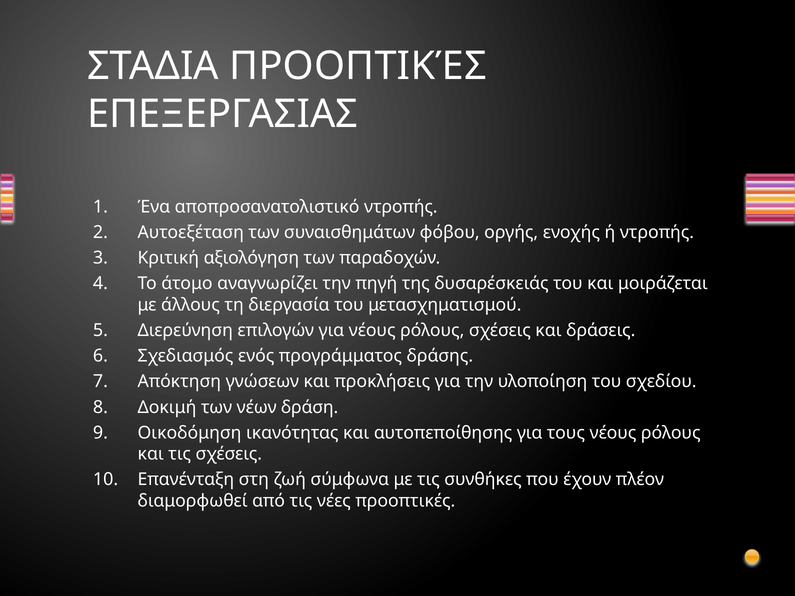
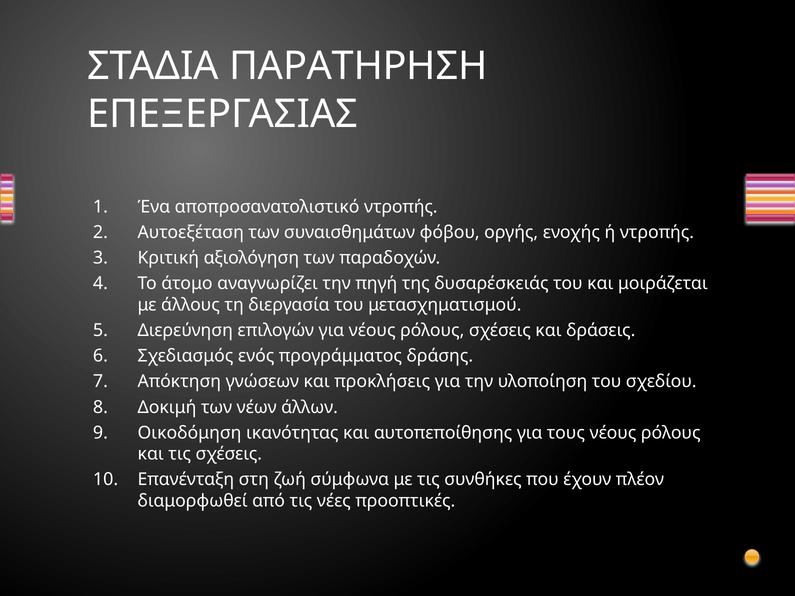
ΣΤΑΔΙΑ ΠΡΟΟΠΤΙΚΈΣ: ΠΡΟΟΠΤΙΚΈΣ -> ΠΑΡΑΤΗΡΗΣΗ
δράση: δράση -> άλλων
